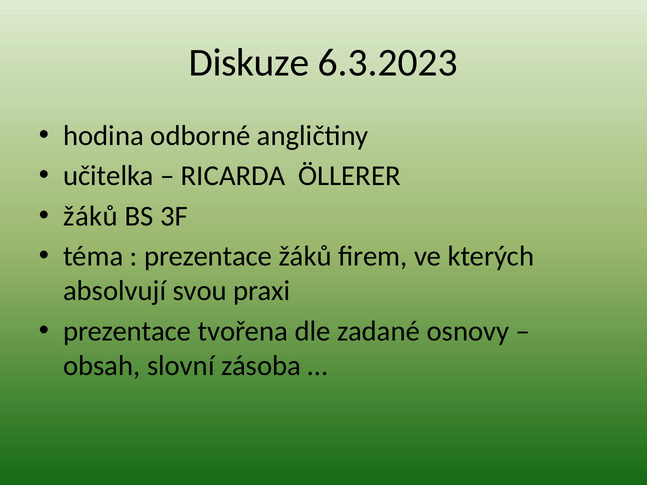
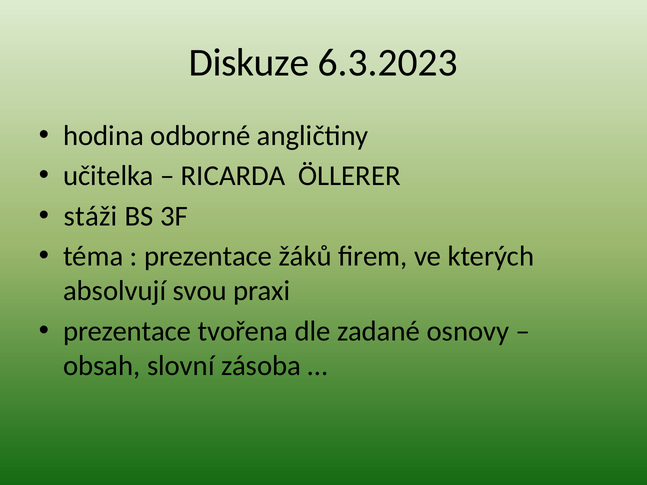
žáků at (91, 216): žáků -> stáži
